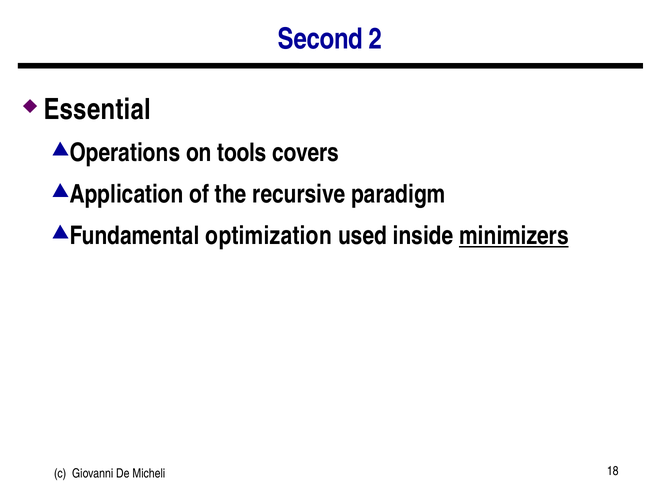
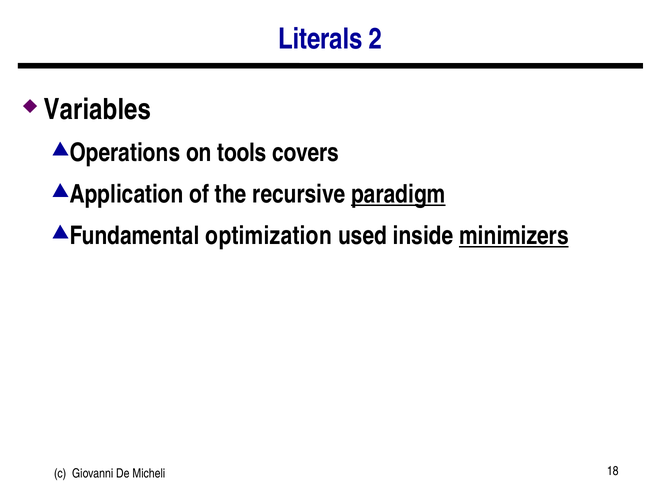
Second: Second -> Literals
Essential: Essential -> Variables
paradigm underline: none -> present
